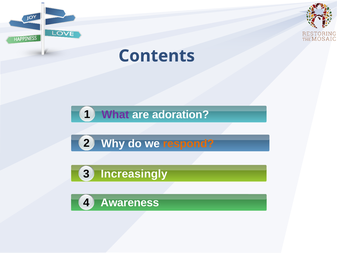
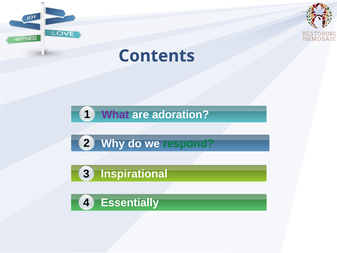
respond colour: orange -> green
Increasingly: Increasingly -> Inspirational
Awareness: Awareness -> Essentially
